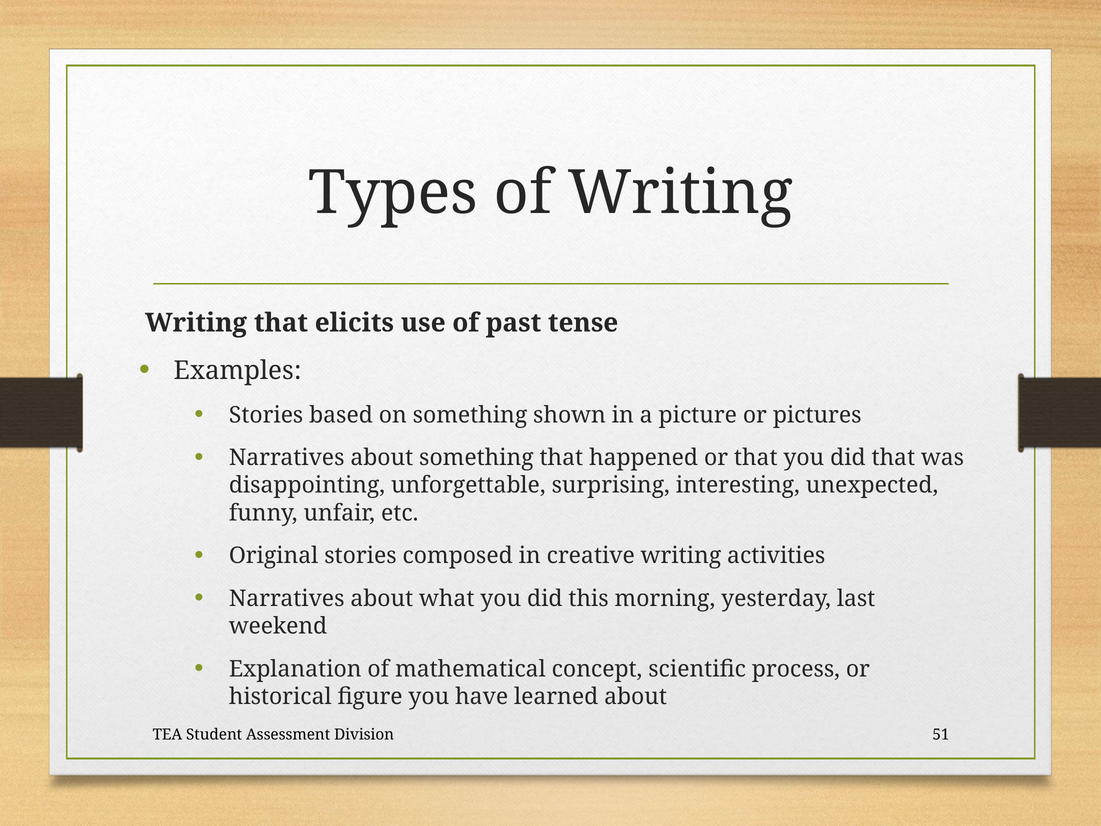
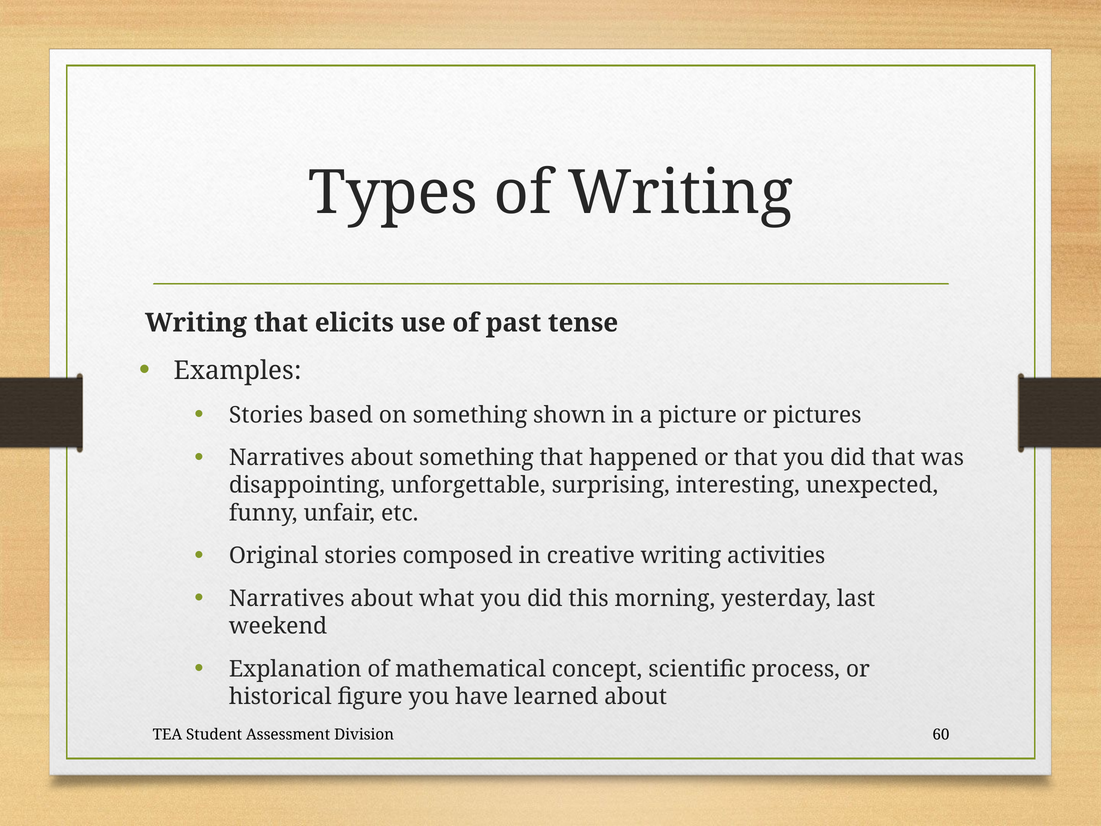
51: 51 -> 60
